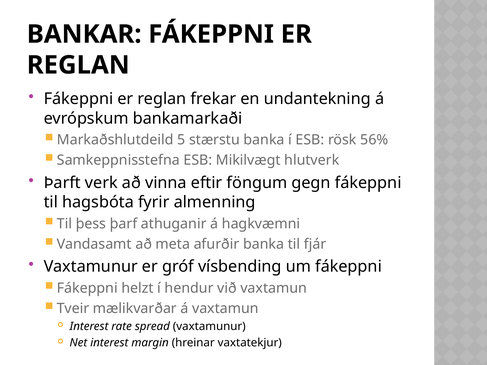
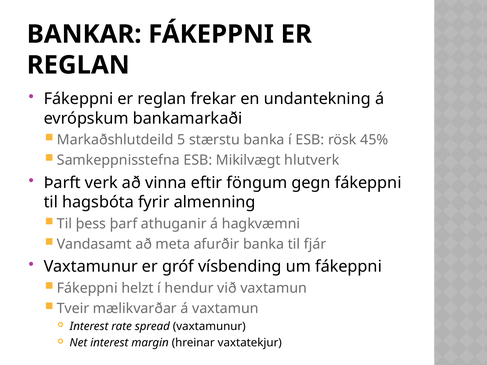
56%: 56% -> 45%
